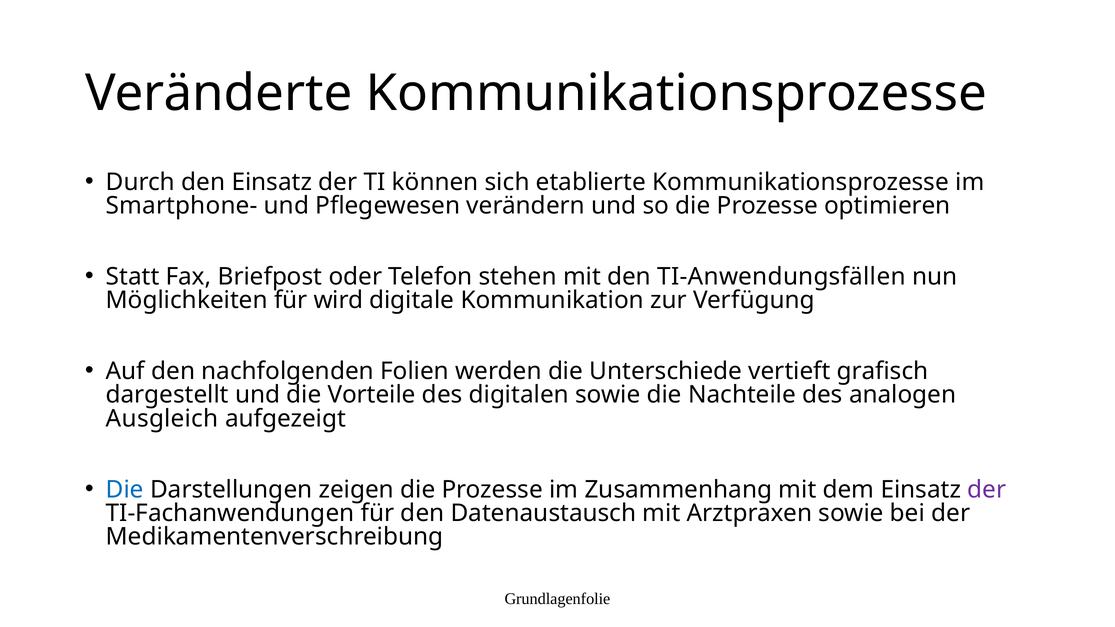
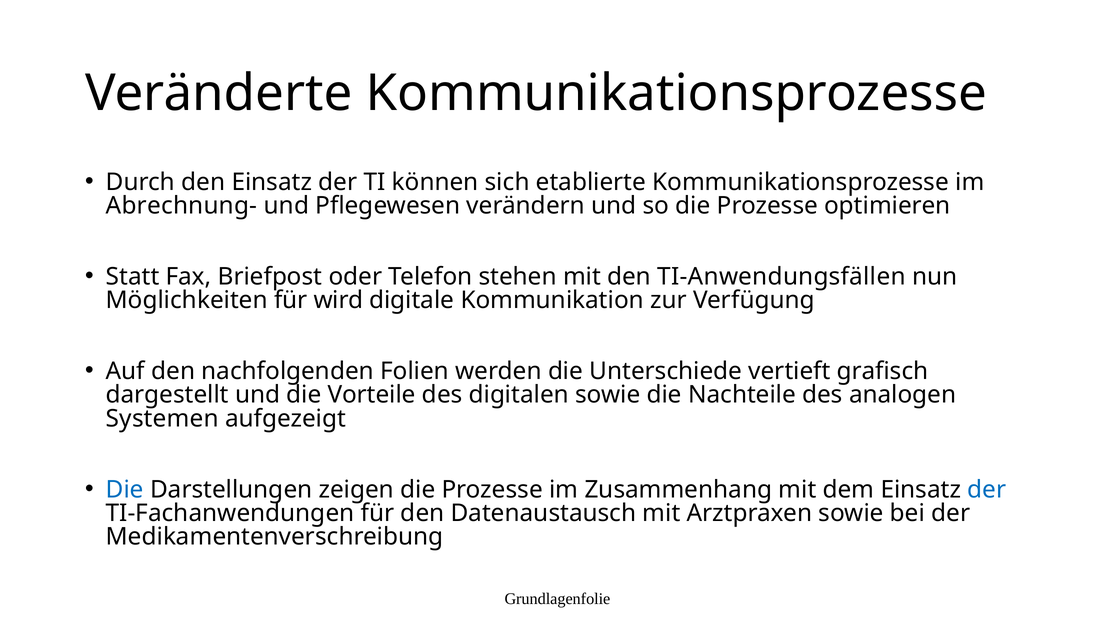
Smartphone-: Smartphone- -> Abrechnung-
Ausgleich: Ausgleich -> Systemen
der at (987, 490) colour: purple -> blue
